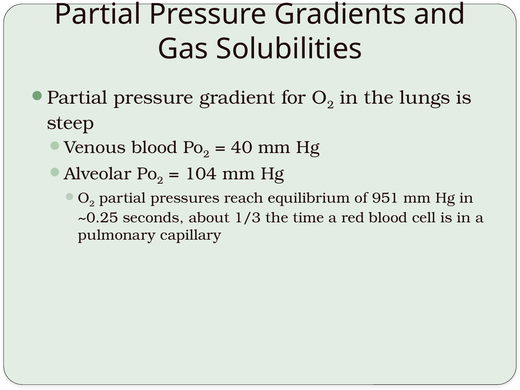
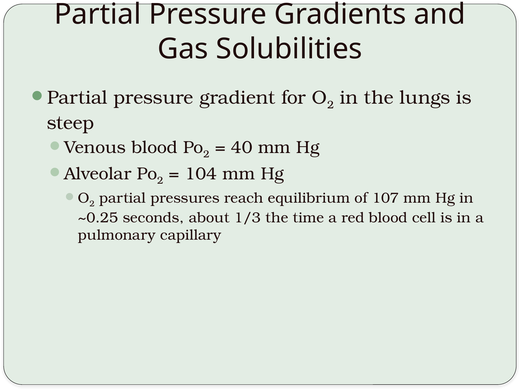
951: 951 -> 107
